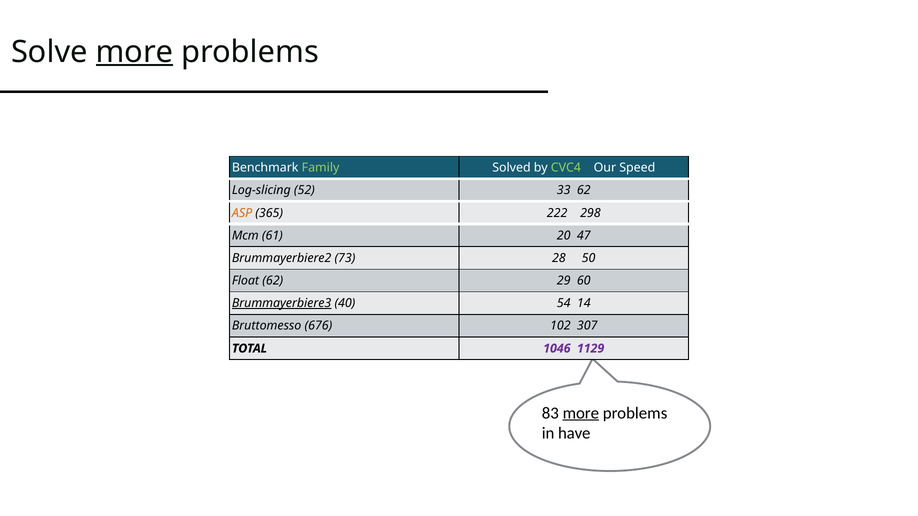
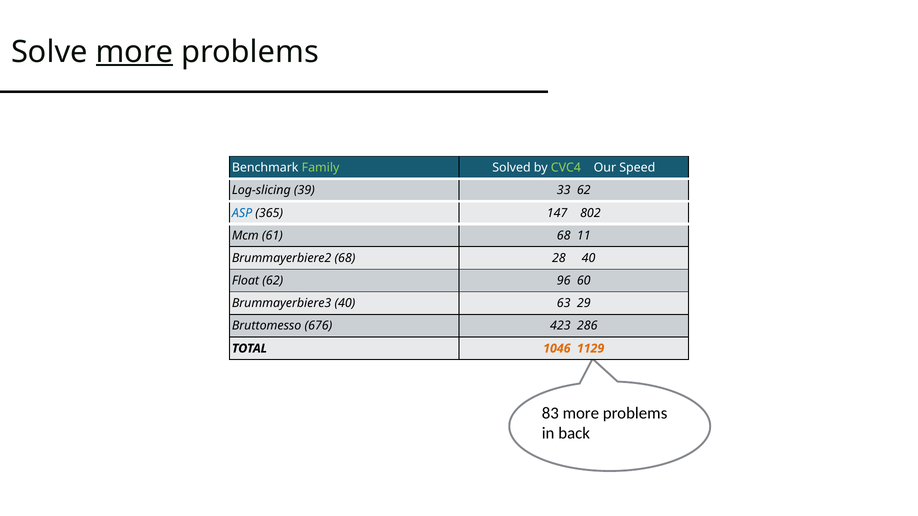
52: 52 -> 39
ASP colour: orange -> blue
222: 222 -> 147
298: 298 -> 802
61 20: 20 -> 68
47: 47 -> 11
Brummayerbiere2 73: 73 -> 68
50 at (589, 258): 50 -> 40
29: 29 -> 96
Brummayerbiere3 underline: present -> none
54: 54 -> 63
14: 14 -> 29
102: 102 -> 423
307: 307 -> 286
1046 colour: purple -> orange
1129 colour: purple -> orange
more at (581, 413) underline: present -> none
have: have -> back
